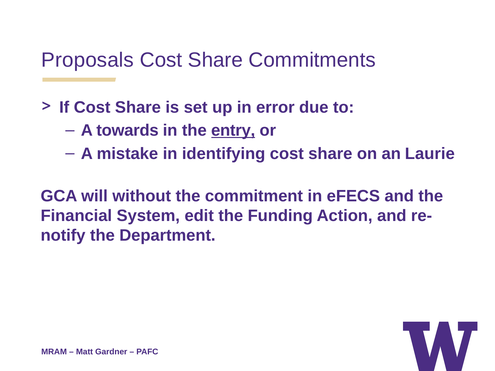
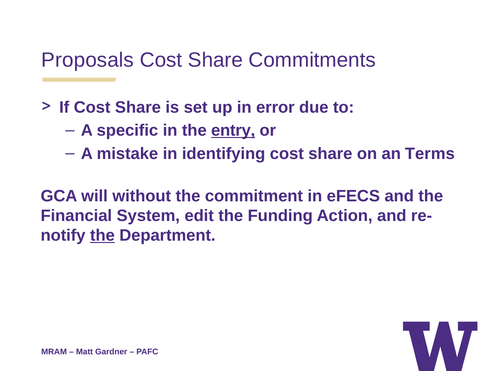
towards: towards -> specific
Laurie: Laurie -> Terms
the at (102, 236) underline: none -> present
